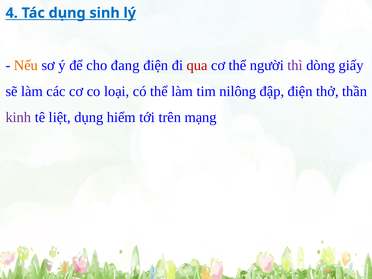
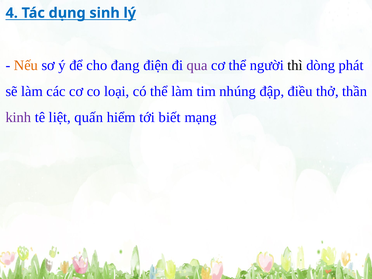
qua colour: red -> purple
thì colour: purple -> black
giấy: giấy -> phát
nilông: nilông -> nhúng
đập điện: điện -> điều
dụng: dụng -> quấn
trên: trên -> biết
